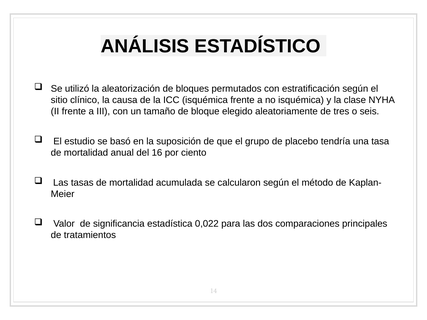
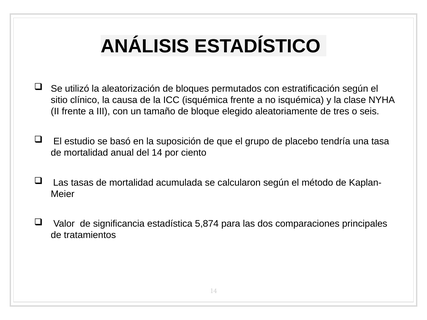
del 16: 16 -> 14
0,022: 0,022 -> 5,874
